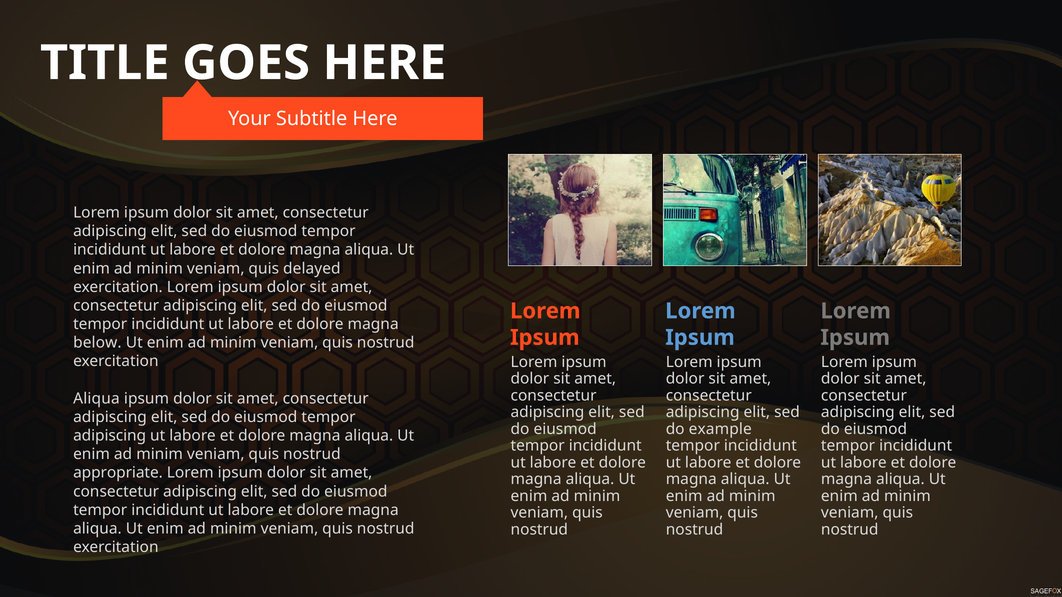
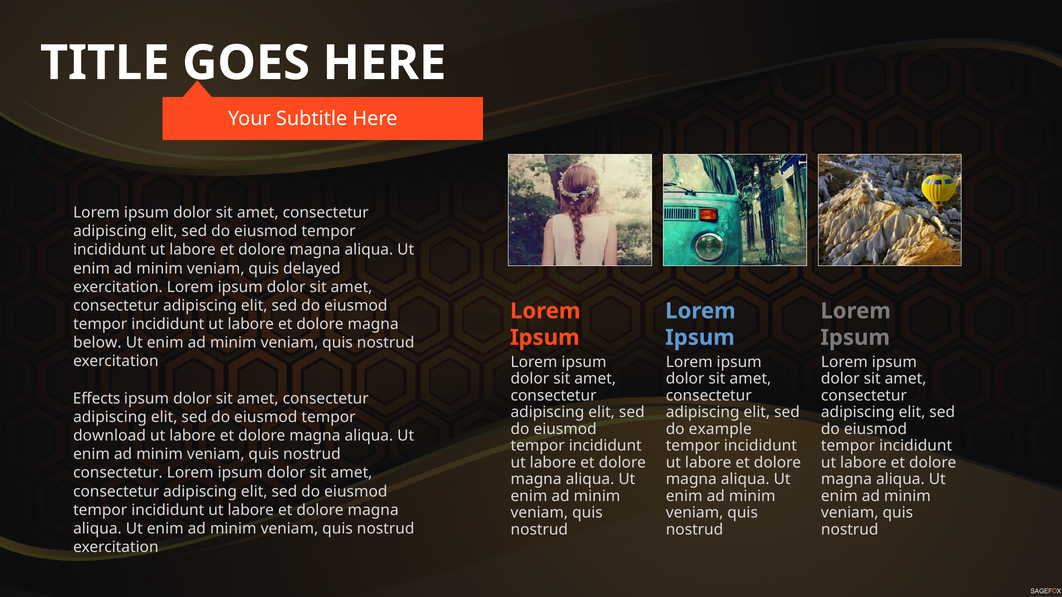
Aliqua at (96, 399): Aliqua -> Effects
adipiscing at (110, 436): adipiscing -> download
appropriate at (118, 473): appropriate -> consectetur
